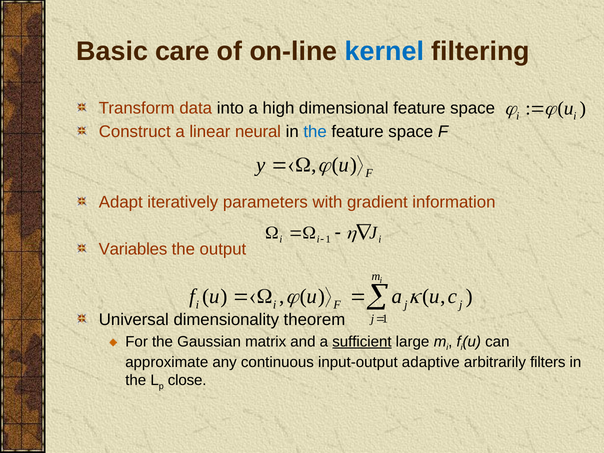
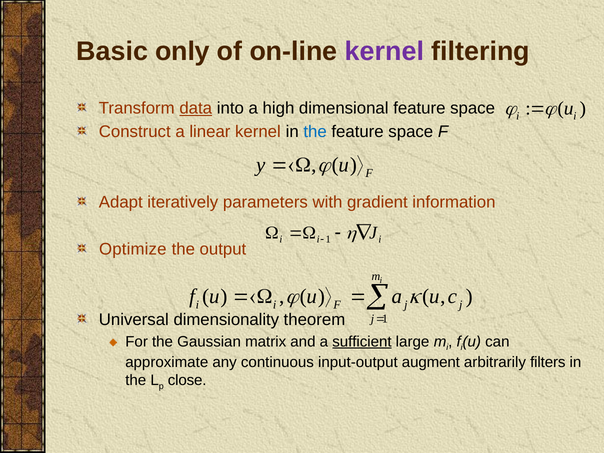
care: care -> only
kernel at (384, 51) colour: blue -> purple
data underline: none -> present
linear neural: neural -> kernel
Variables: Variables -> Optimize
adaptive: adaptive -> augment
